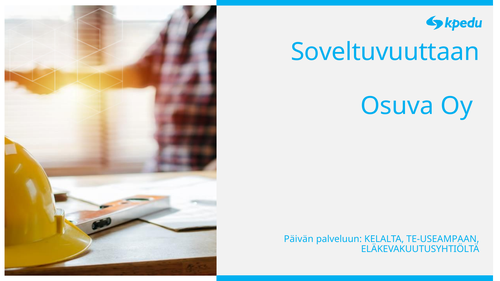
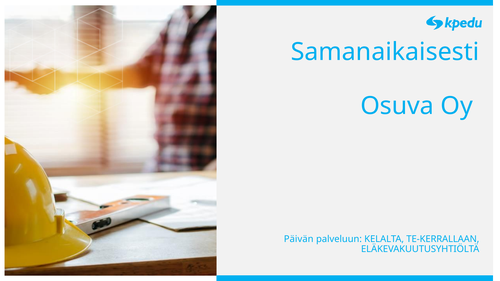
Soveltuvuuttaan: Soveltuvuuttaan -> Samanaikaisesti
TE-USEAMPAAN: TE-USEAMPAAN -> TE-KERRALLAAN
